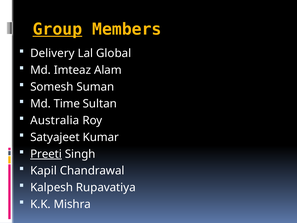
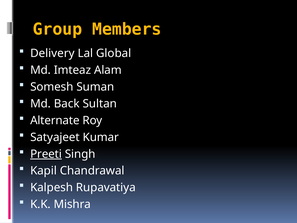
Group underline: present -> none
Time: Time -> Back
Australia: Australia -> Alternate
